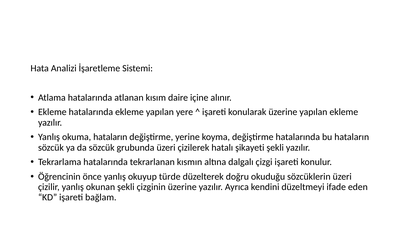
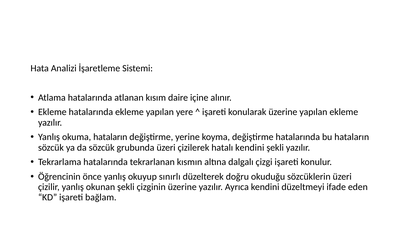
hatalı şikayeti: şikayeti -> kendini
türde: türde -> sınırlı
